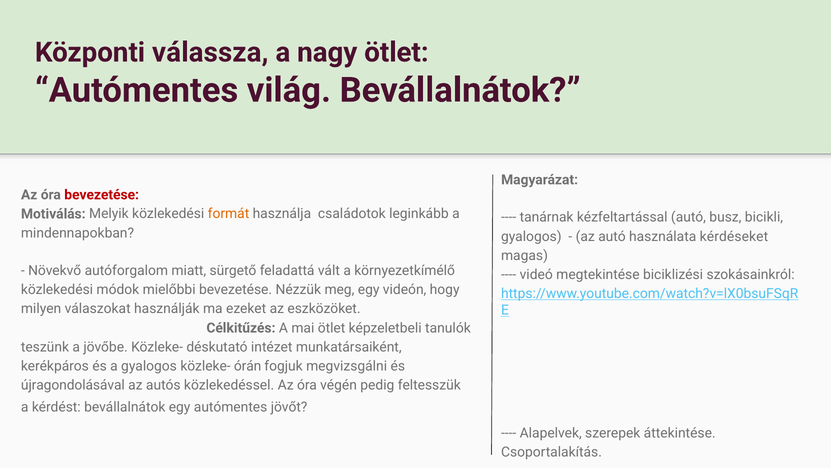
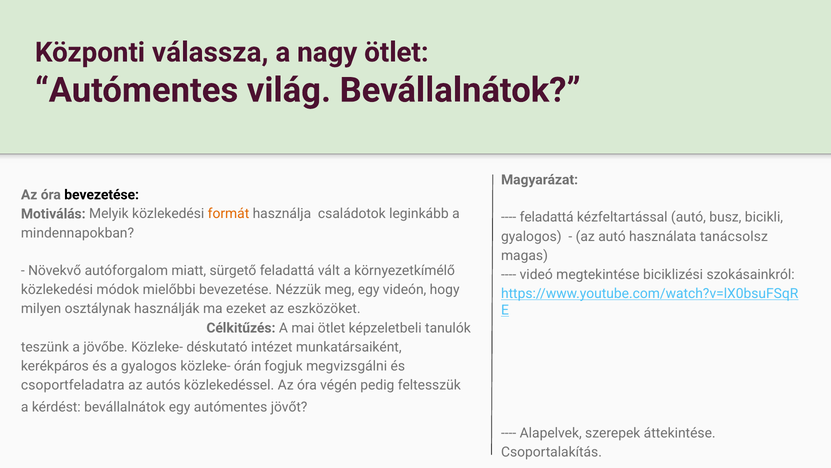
bevezetése at (102, 194) colour: red -> black
tanárnak at (547, 217): tanárnak -> feladattá
kérdéseket: kérdéseket -> tanácsolsz
válaszokat: válaszokat -> osztálynak
újragondolásával: újragondolásával -> csoportfeladatra
